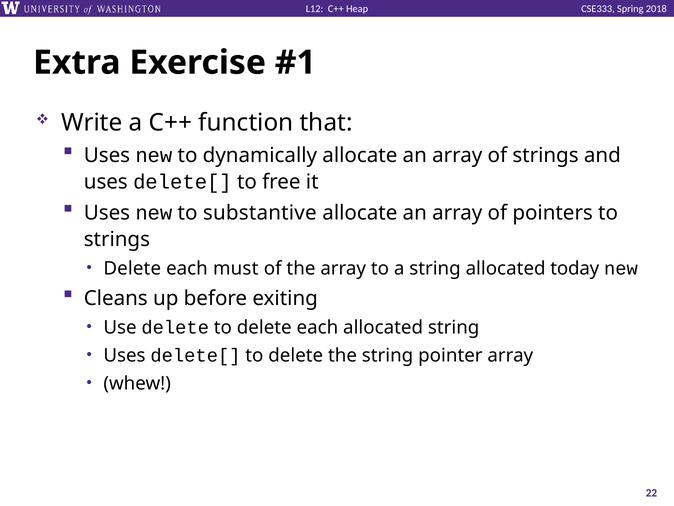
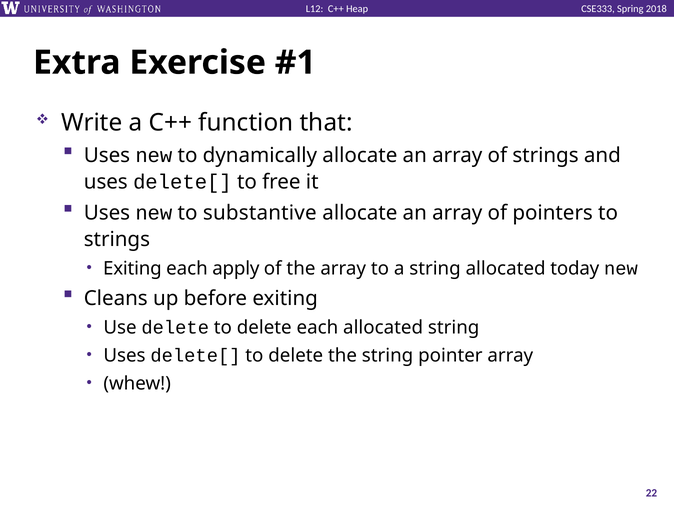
Delete at (132, 268): Delete -> Exiting
must: must -> apply
